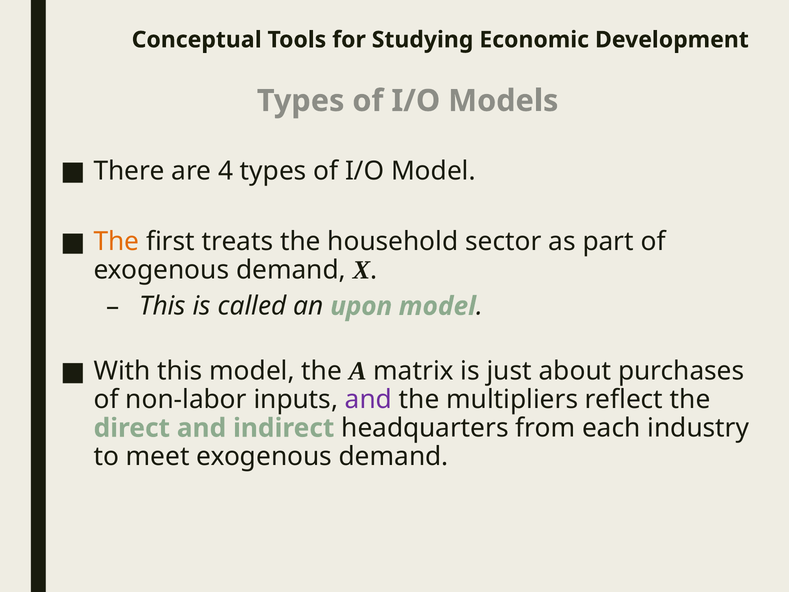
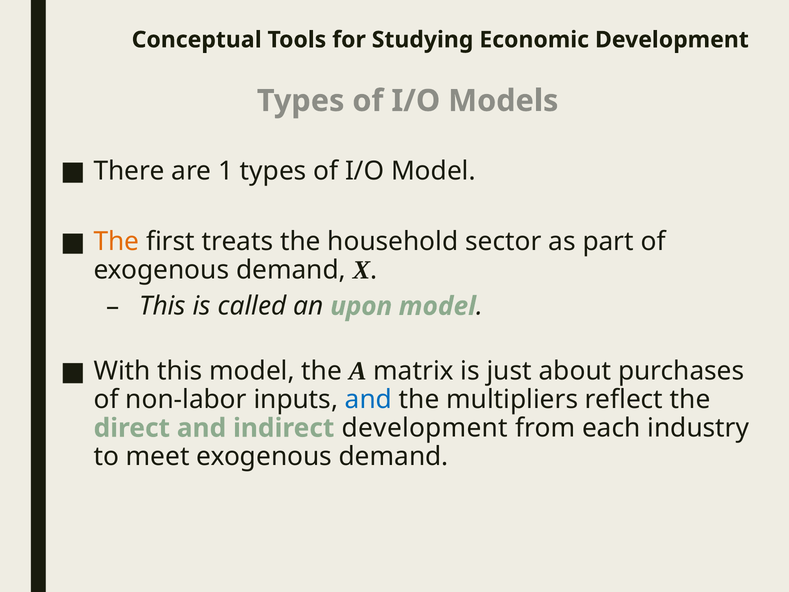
4: 4 -> 1
and at (369, 400) colour: purple -> blue
indirect headquarters: headquarters -> development
